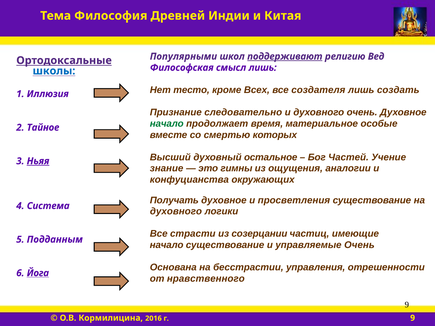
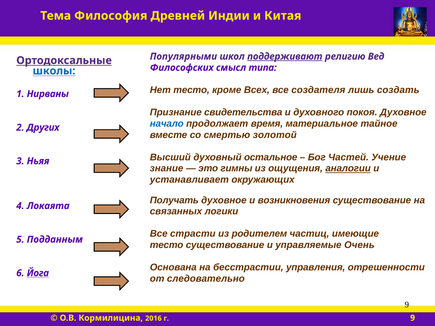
Философская: Философская -> Философских
смысл лишь: лишь -> типа
Иллюзия: Иллюзия -> Нирваны
следовательно: следовательно -> свидетельства
духовного очень: очень -> покоя
начало at (167, 124) colour: green -> blue
особые: особые -> тайное
Тайное: Тайное -> Других
которых: которых -> золотой
Ньяя underline: present -> none
аналогии underline: none -> present
конфуцианства: конфуцианства -> устанавливает
просветления: просветления -> возникновения
Система: Система -> Локаята
духовного at (176, 212): духовного -> связанных
созерцании: созерцании -> родителем
начало at (167, 245): начало -> тесто
нравственного: нравственного -> следовательно
